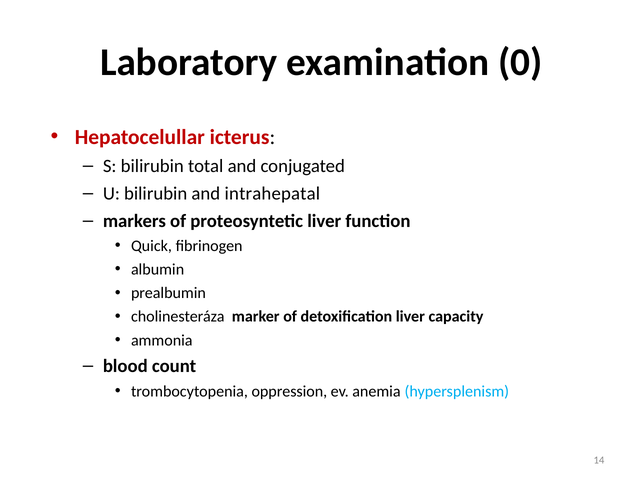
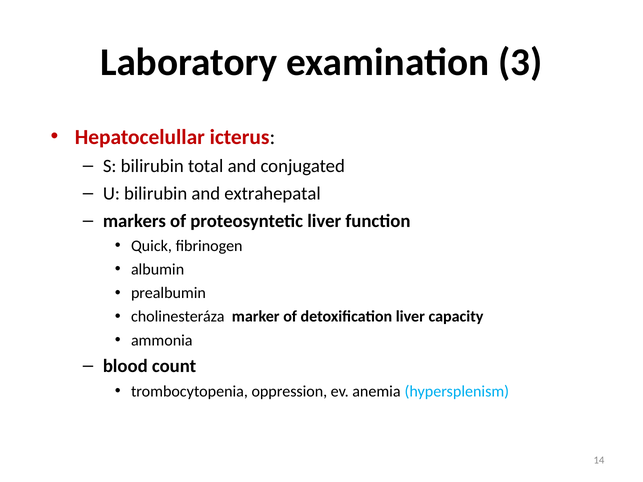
0: 0 -> 3
intrahepatal: intrahepatal -> extrahepatal
